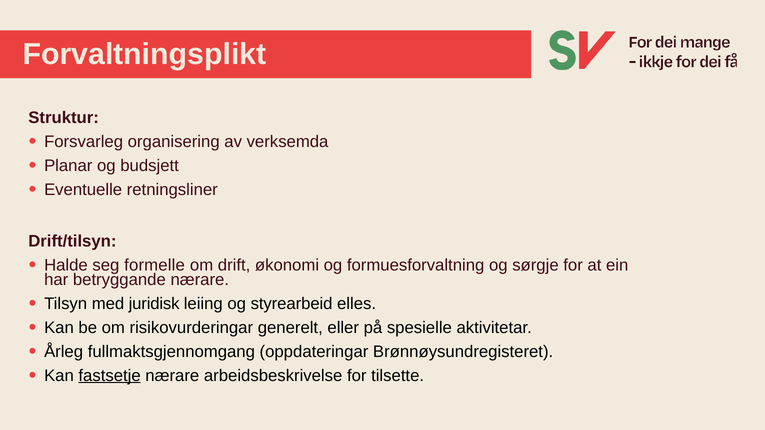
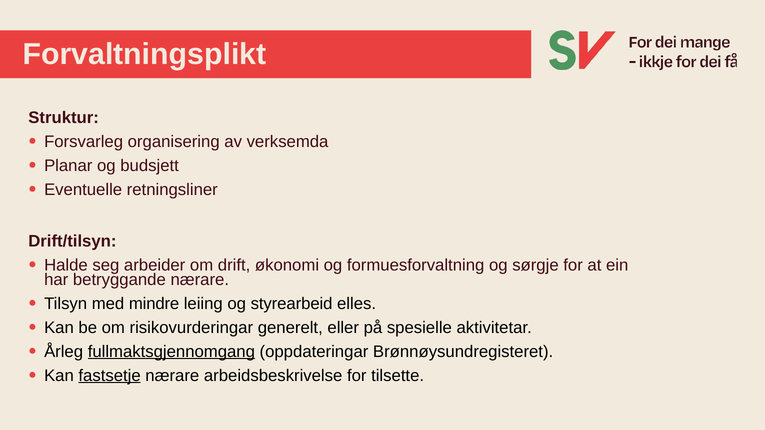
formelle: formelle -> arbeider
juridisk: juridisk -> mindre
fullmaktsgjennomgang underline: none -> present
